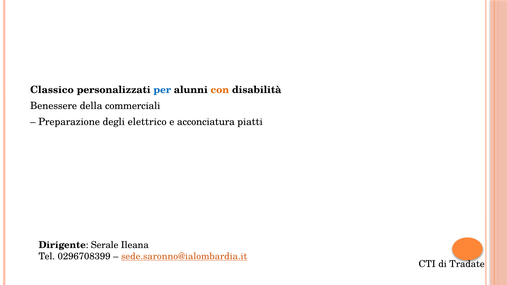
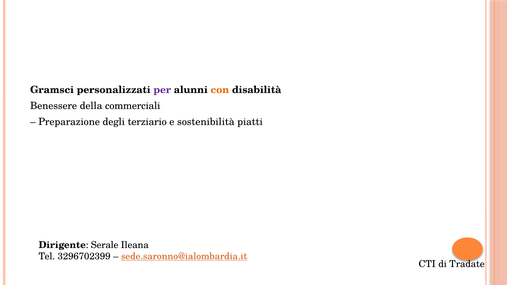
Classico: Classico -> Gramsci
per colour: blue -> purple
elettrico: elettrico -> terziario
acconciatura: acconciatura -> sostenibilità
0296708399: 0296708399 -> 3296702399
